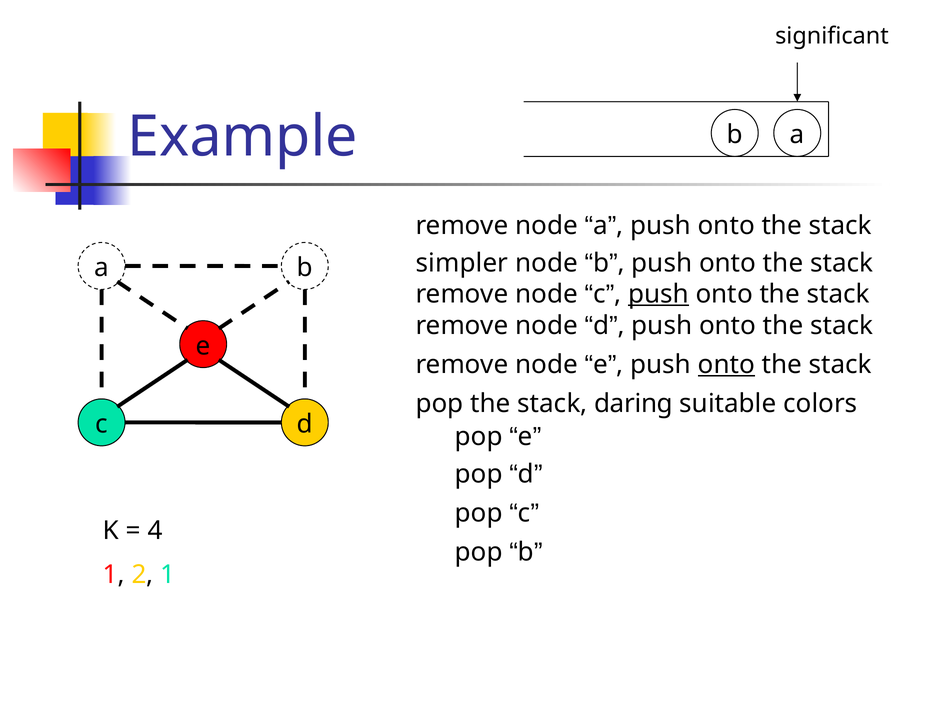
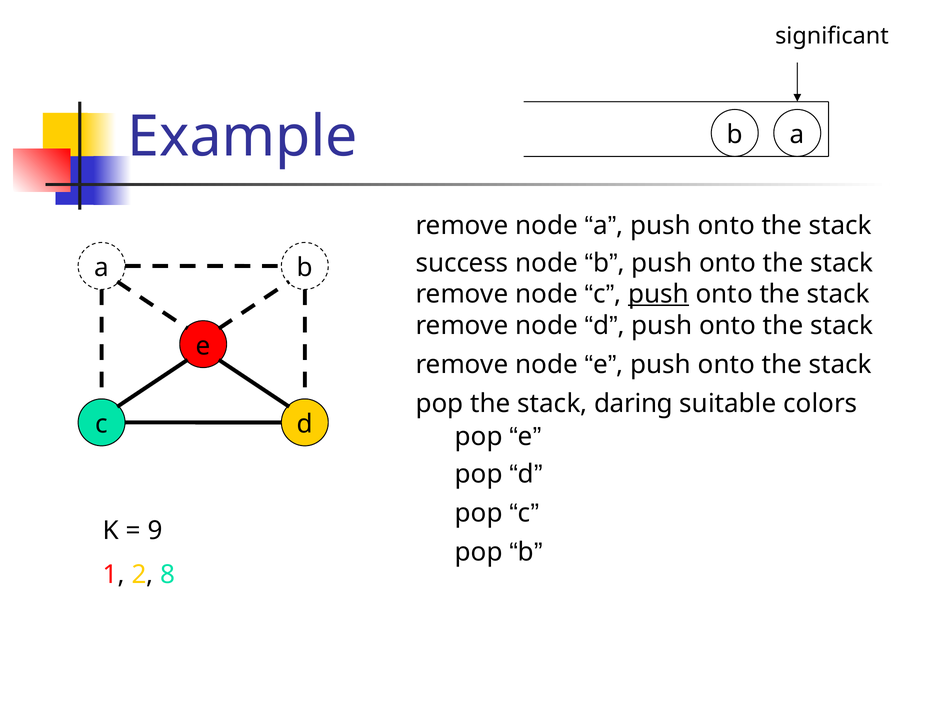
simpler: simpler -> success
onto at (726, 364) underline: present -> none
4: 4 -> 9
2 1: 1 -> 8
